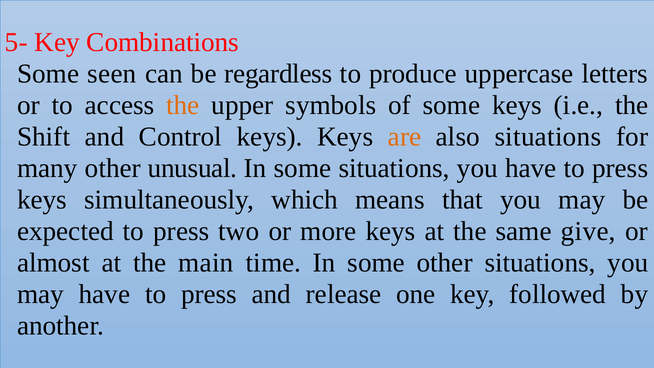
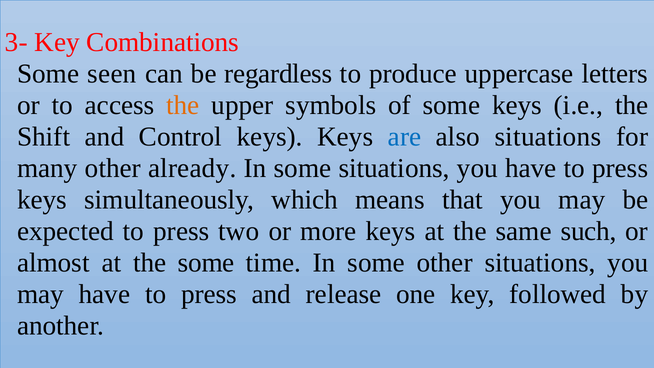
5-: 5- -> 3-
are colour: orange -> blue
unusual: unusual -> already
give: give -> such
the main: main -> some
